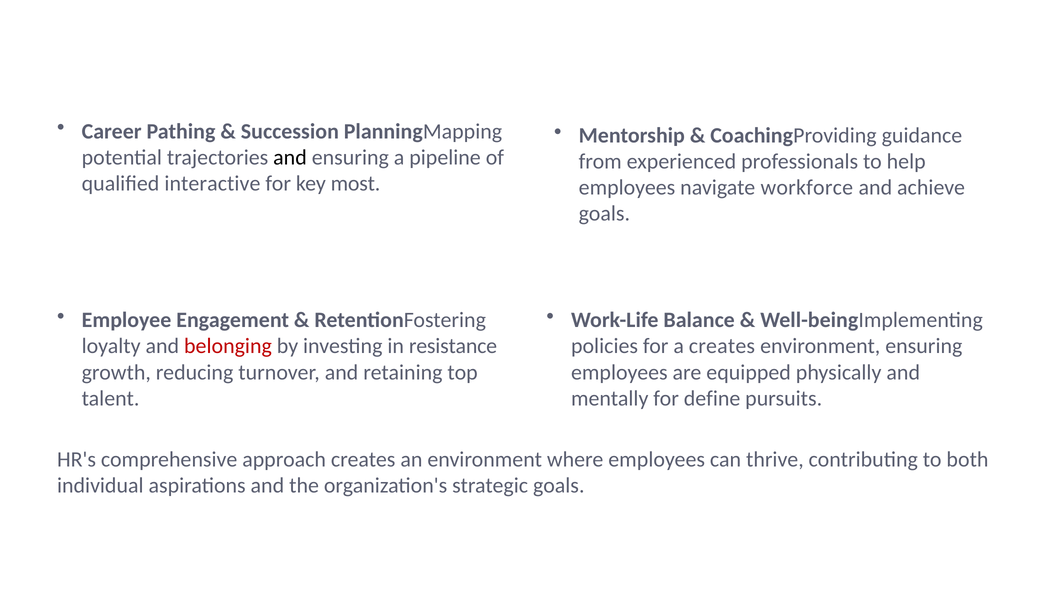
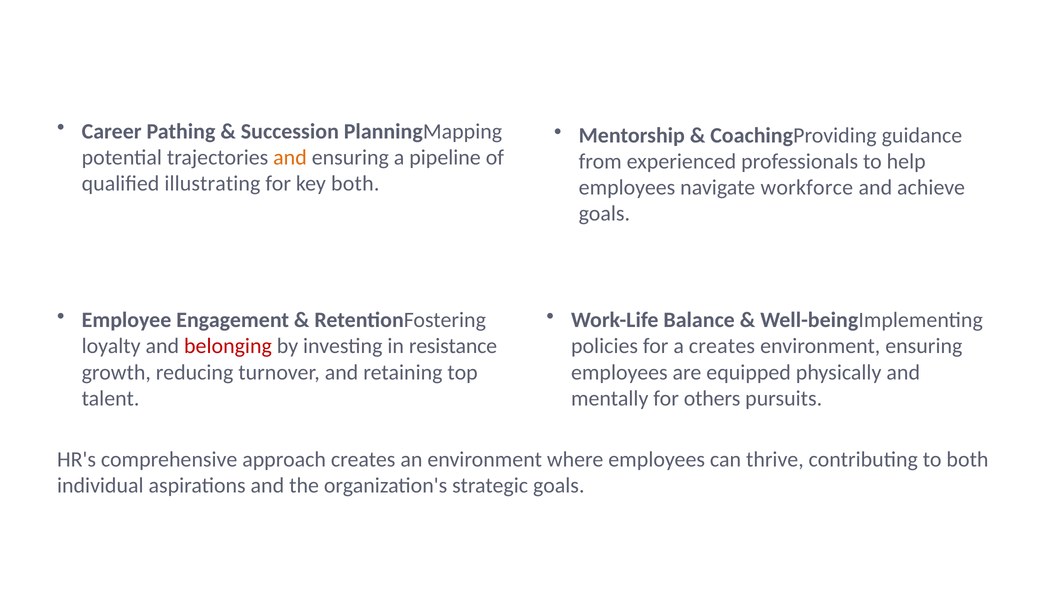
and at (290, 157) colour: black -> orange
interactive: interactive -> illustrating
key most: most -> both
define: define -> others
